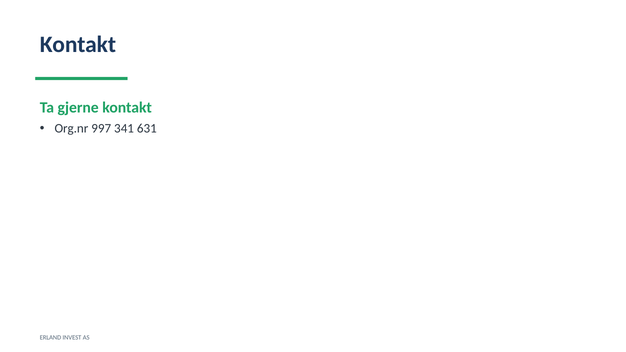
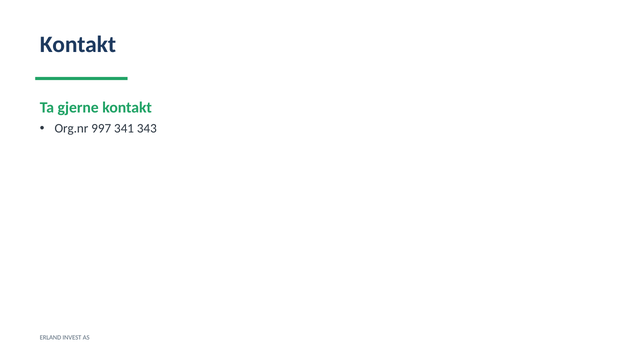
631: 631 -> 343
